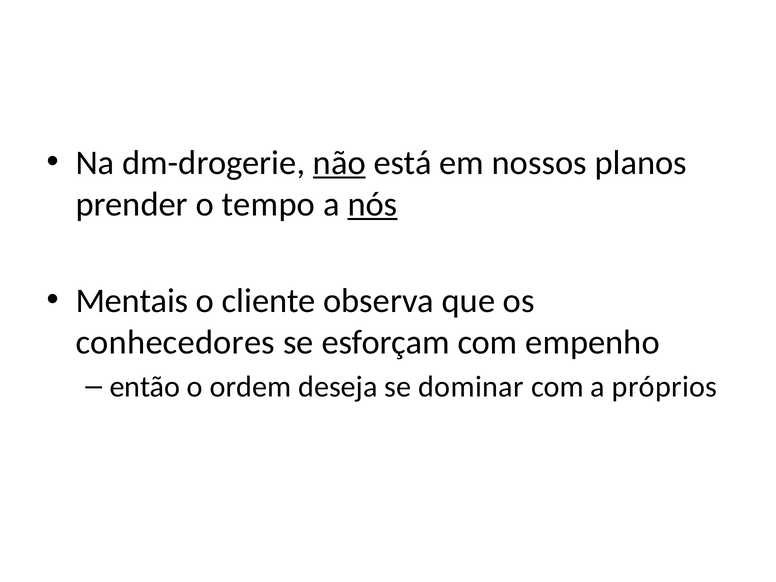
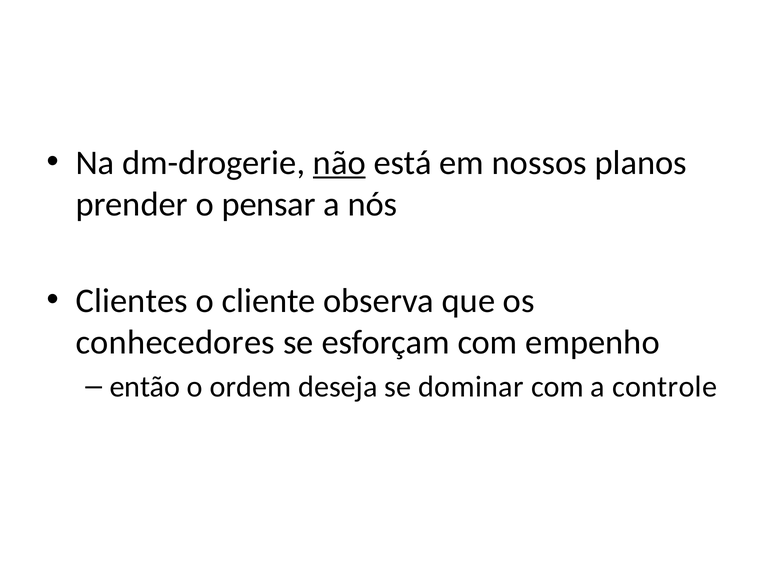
tempo: tempo -> pensar
nós underline: present -> none
Mentais: Mentais -> Clientes
próprios: próprios -> controle
